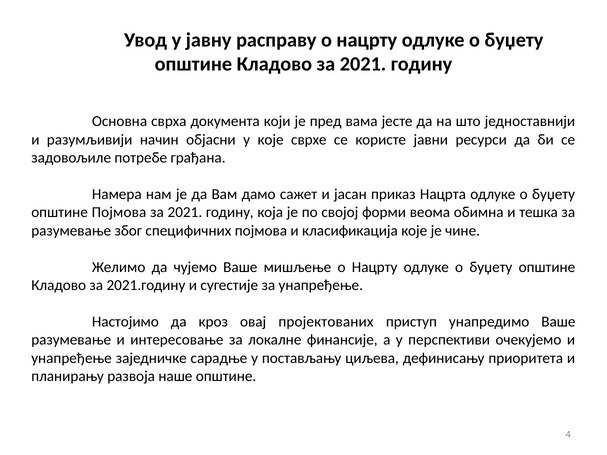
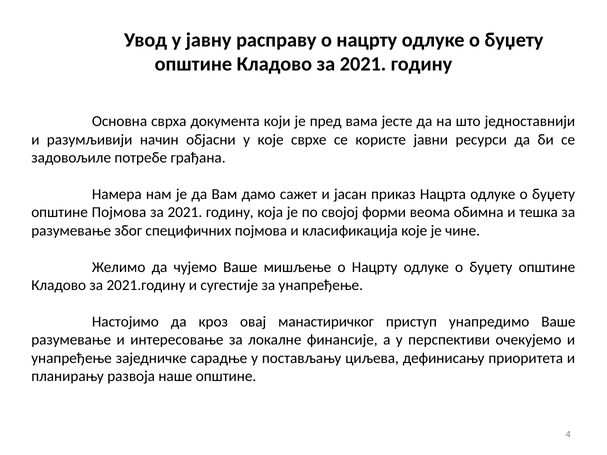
пројектованих: пројектованих -> манастиричког
